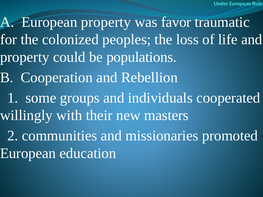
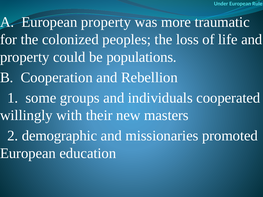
favor: favor -> more
communities: communities -> demographic
